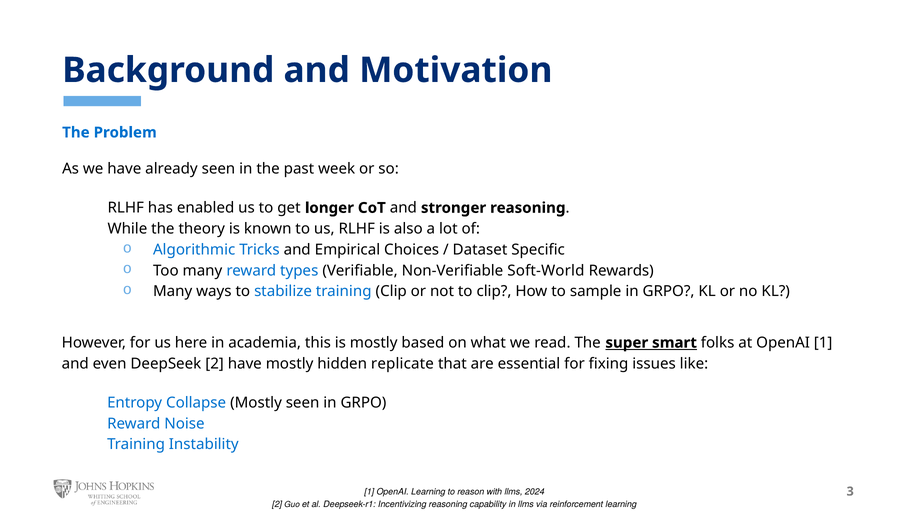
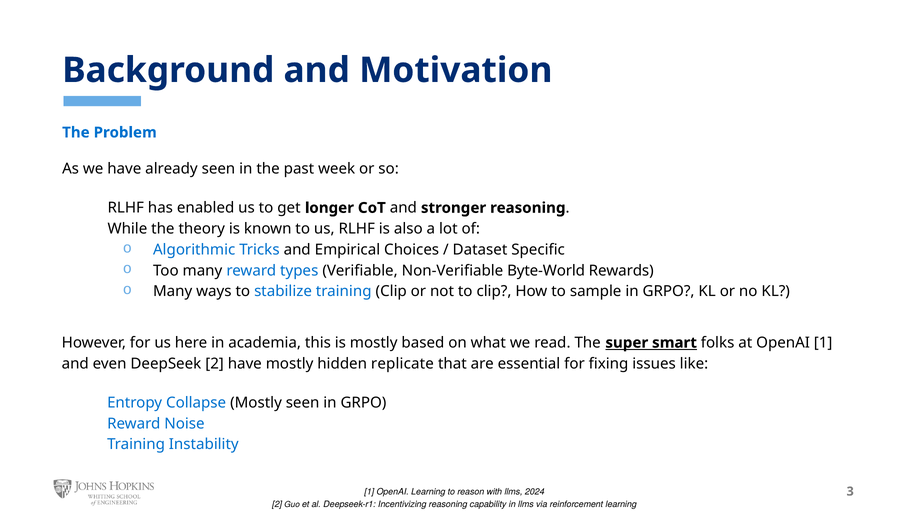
Soft-World: Soft-World -> Byte-World
